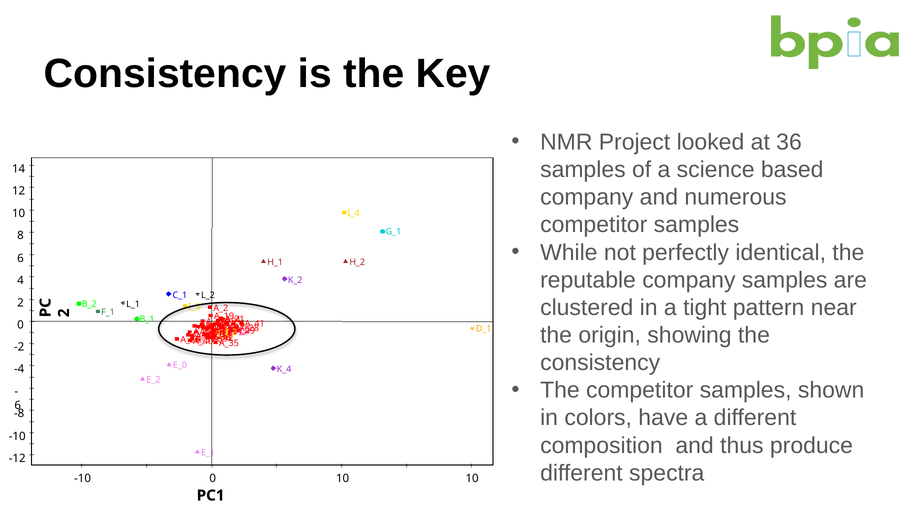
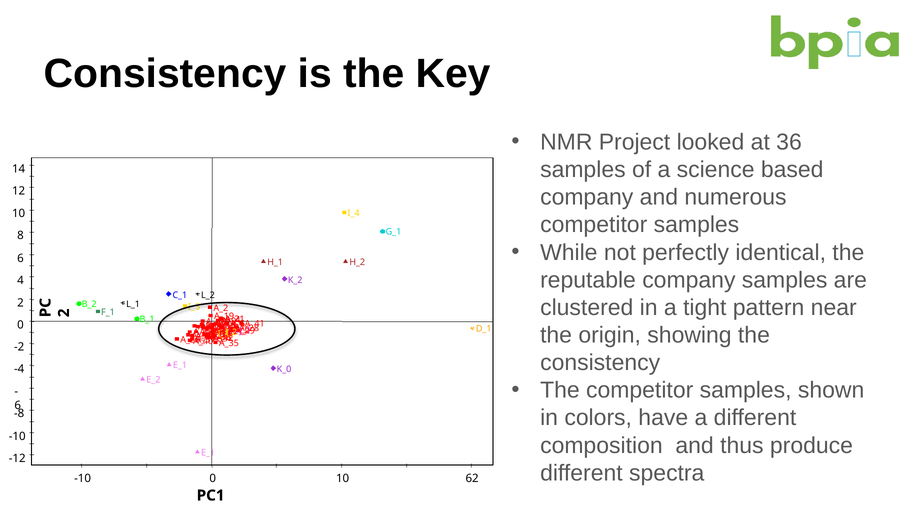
E_0 at (180, 365): E_0 -> E_1
K_4: K_4 -> K_0
10 10: 10 -> 62
